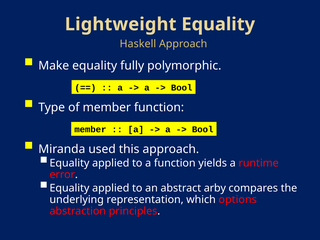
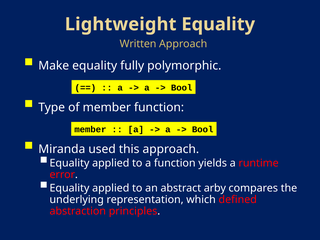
Haskell: Haskell -> Written
options: options -> defined
